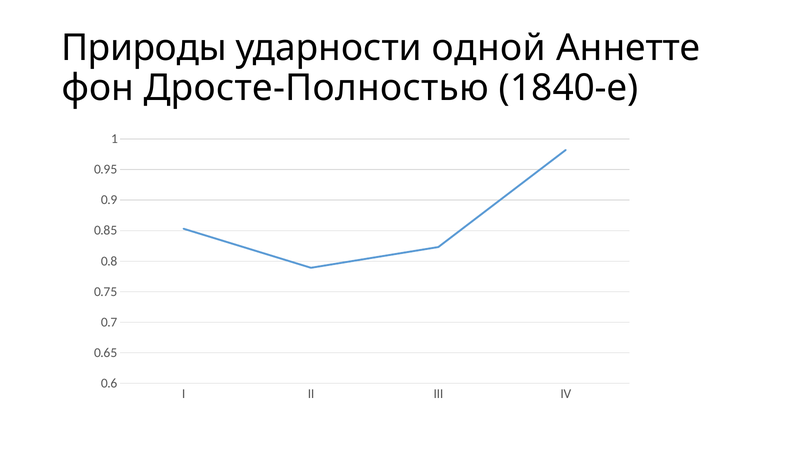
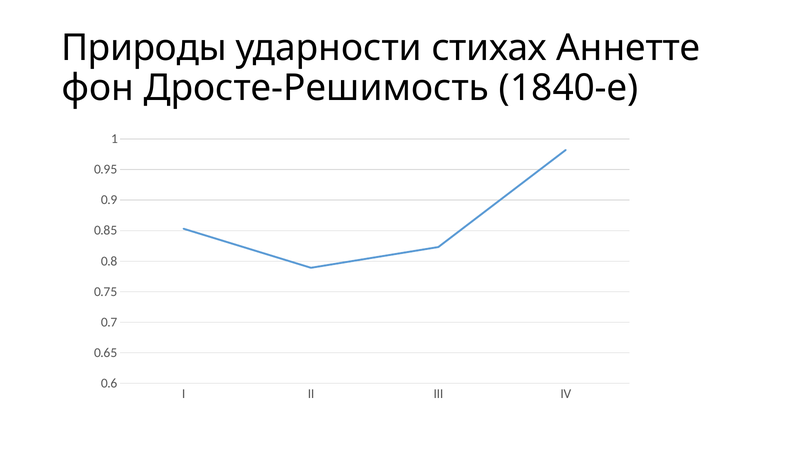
одной: одной -> стихах
Дросте-Полностью: Дросте-Полностью -> Дросте-Решимость
